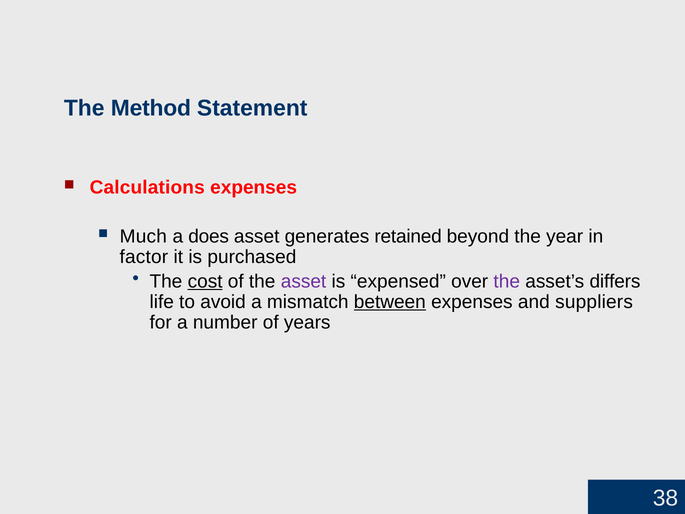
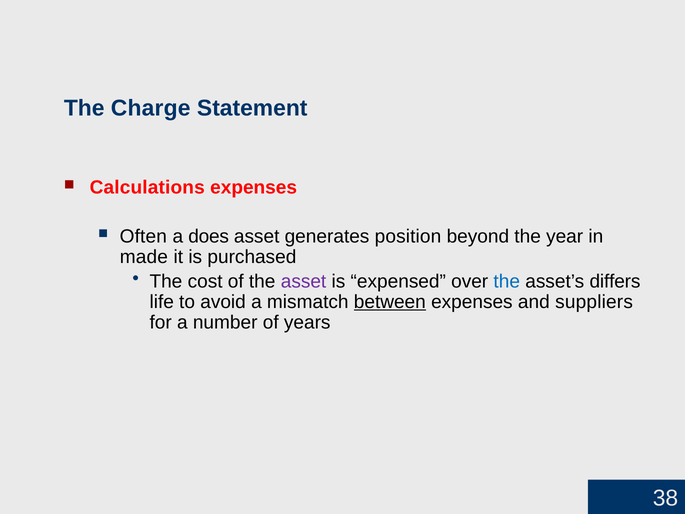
Method: Method -> Charge
Much: Much -> Often
retained: retained -> position
factor: factor -> made
cost underline: present -> none
the at (507, 281) colour: purple -> blue
